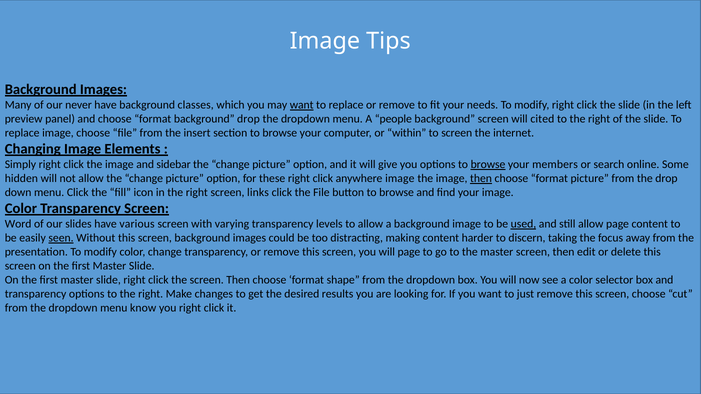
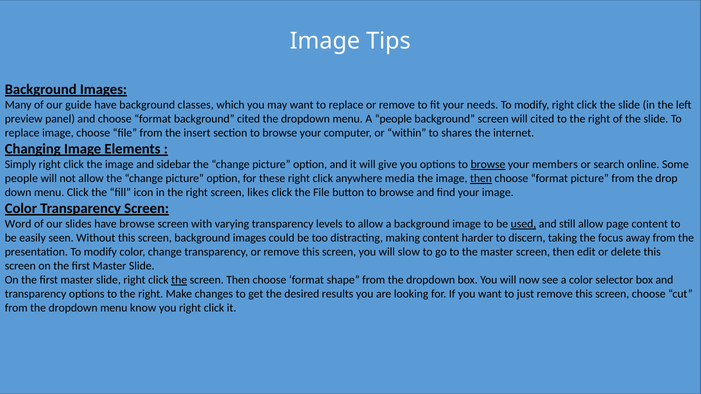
never: never -> guide
want at (302, 105) underline: present -> none
background drop: drop -> cited
to screen: screen -> shares
hidden at (21, 179): hidden -> people
anywhere image: image -> media
links: links -> likes
have various: various -> browse
seen underline: present -> none
will page: page -> slow
the at (179, 280) underline: none -> present
